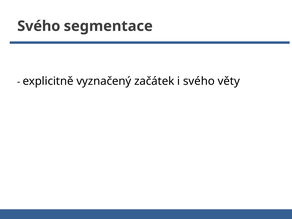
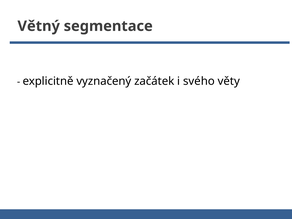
Svého at (39, 26): Svého -> Větný
